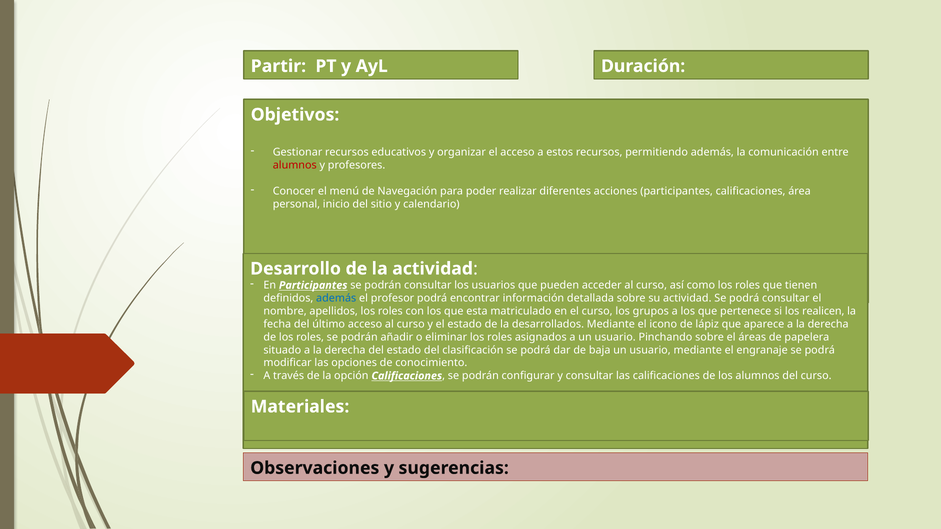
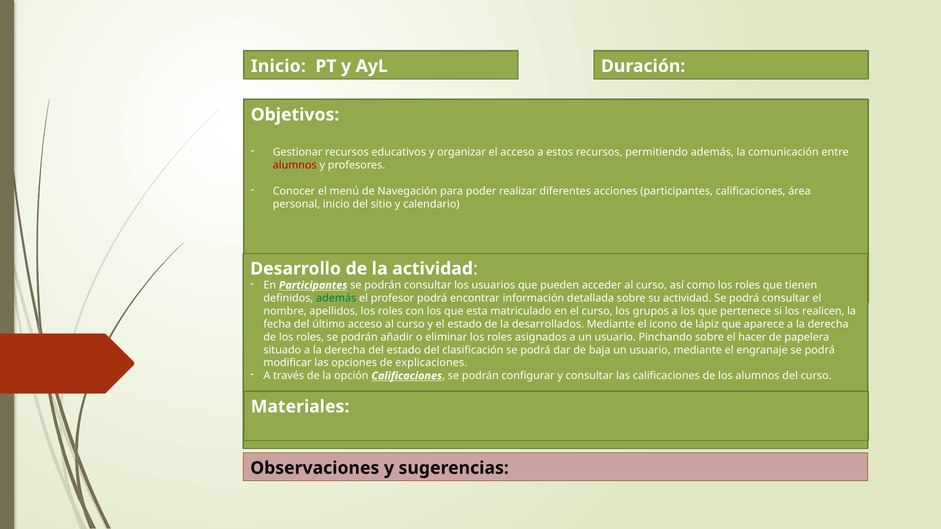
Partir at (278, 66): Partir -> Inicio
además at (336, 298) colour: blue -> green
áreas: áreas -> hacer
conocimiento: conocimiento -> explicaciones
